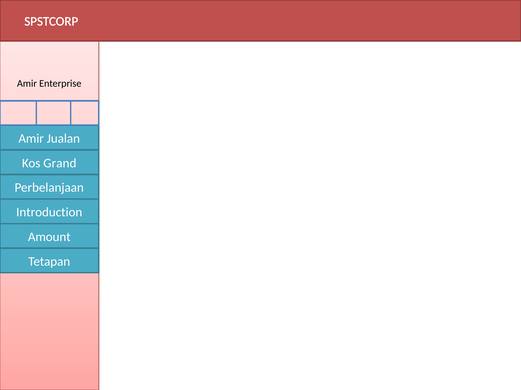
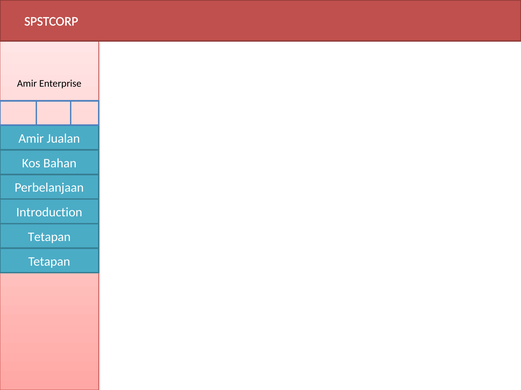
Grand: Grand -> Bahan
Amount at (49, 237): Amount -> Tetapan
